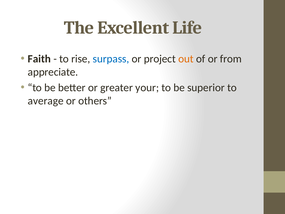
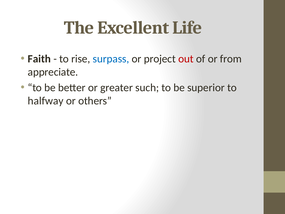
out colour: orange -> red
your: your -> such
average: average -> halfway
